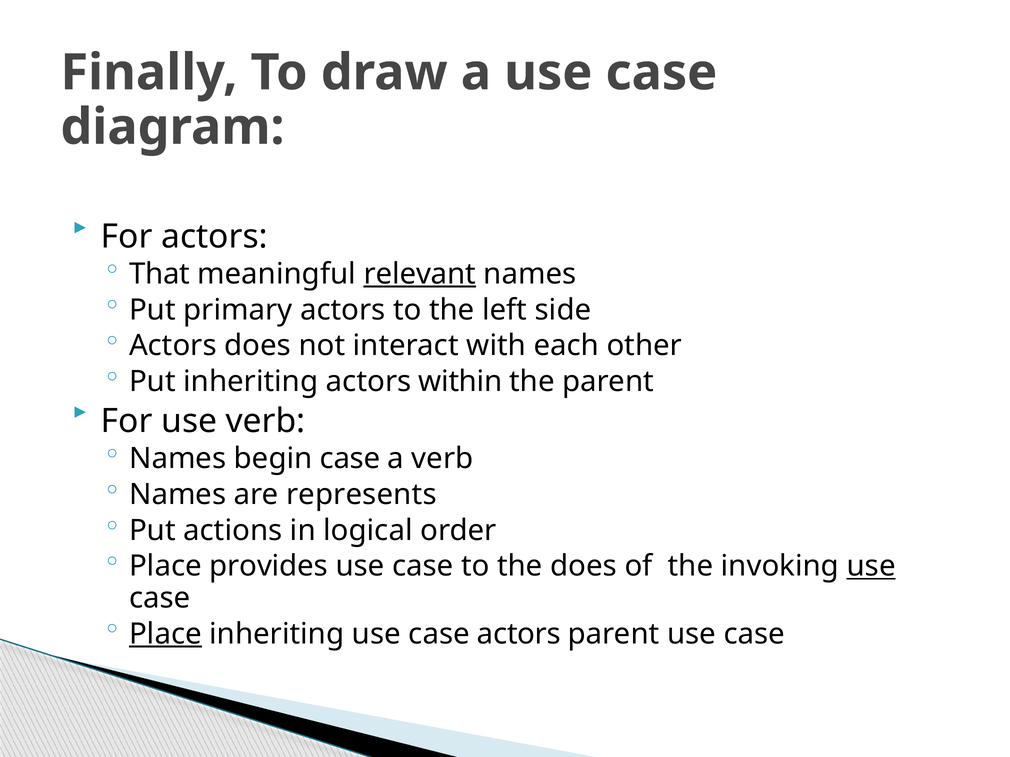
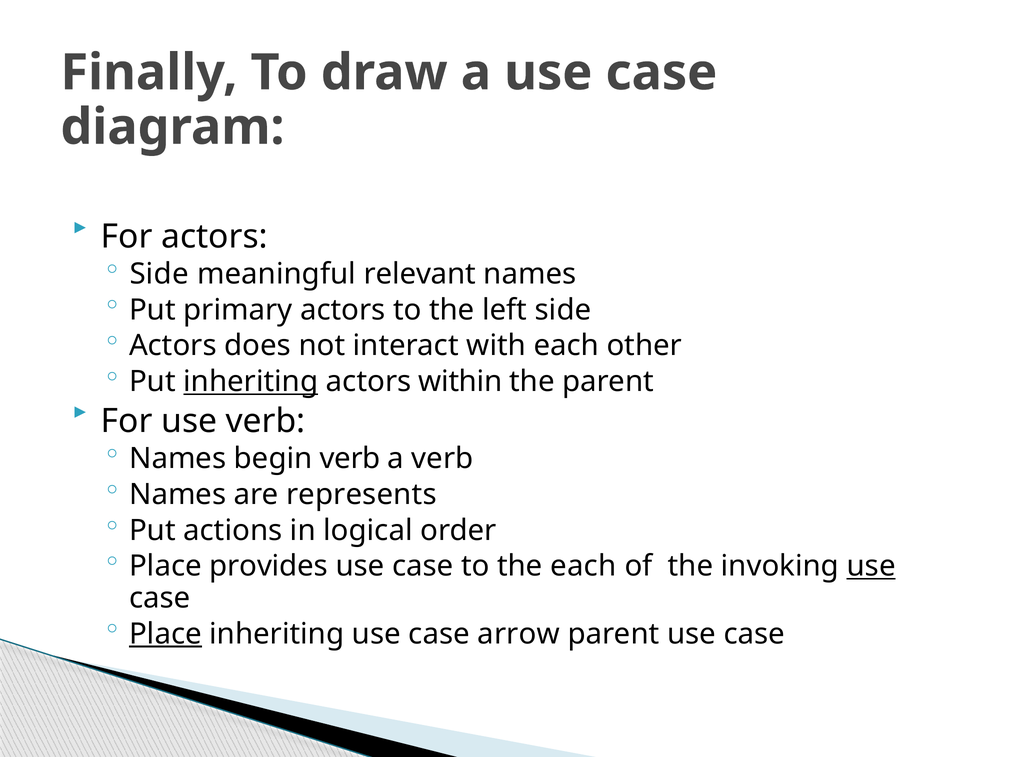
That at (160, 274): That -> Side
relevant underline: present -> none
inheriting at (251, 382) underline: none -> present
begin case: case -> verb
the does: does -> each
case actors: actors -> arrow
